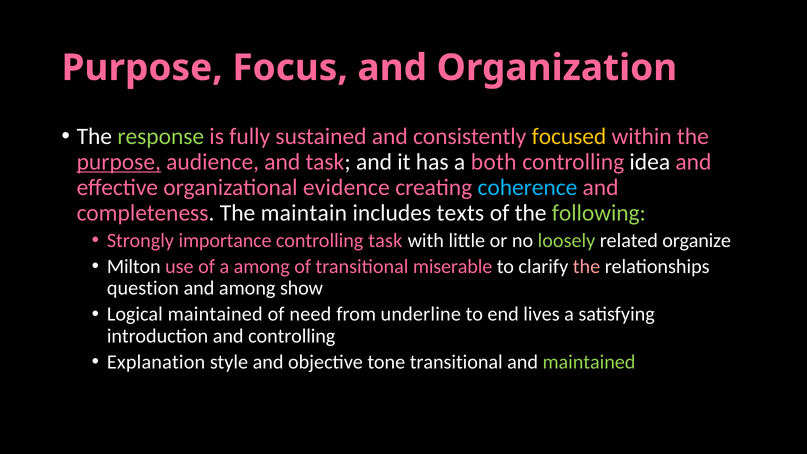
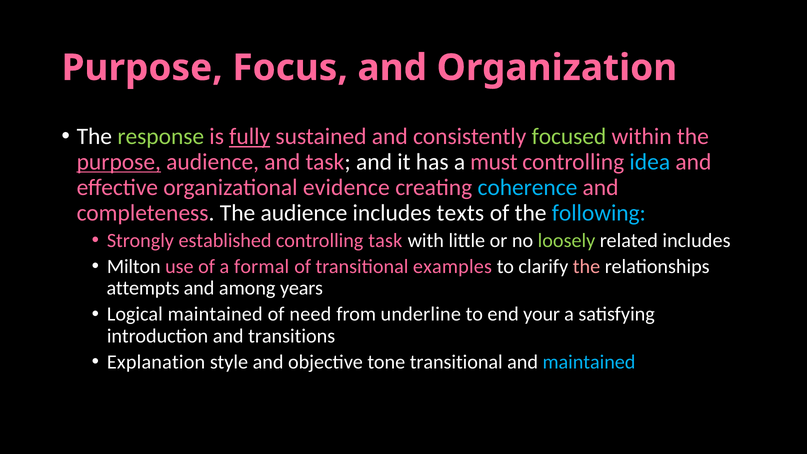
fully underline: none -> present
focused colour: yellow -> light green
both: both -> must
idea colour: white -> light blue
The maintain: maintain -> audience
following colour: light green -> light blue
importance: importance -> established
related organize: organize -> includes
a among: among -> formal
miserable: miserable -> examples
question: question -> attempts
show: show -> years
lives: lives -> your
and controlling: controlling -> transitions
maintained at (589, 362) colour: light green -> light blue
